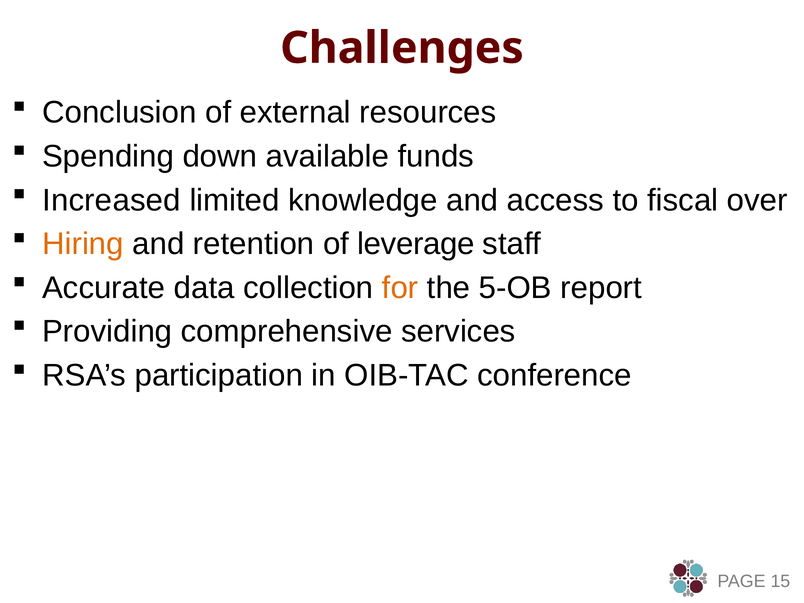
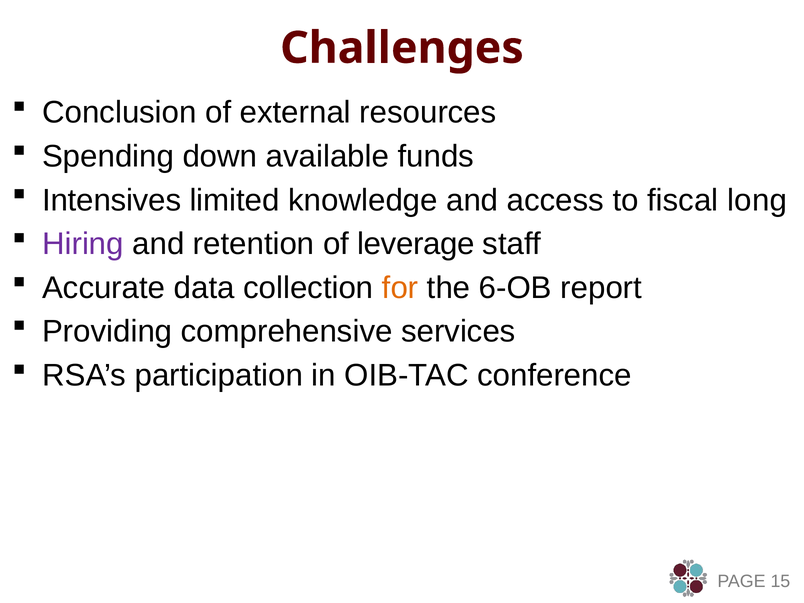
Increased: Increased -> Intensives
over: over -> long
Hiring colour: orange -> purple
5-OB: 5-OB -> 6-OB
